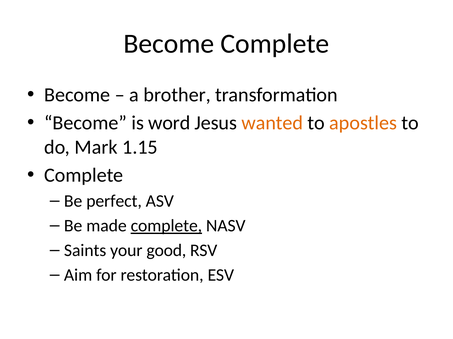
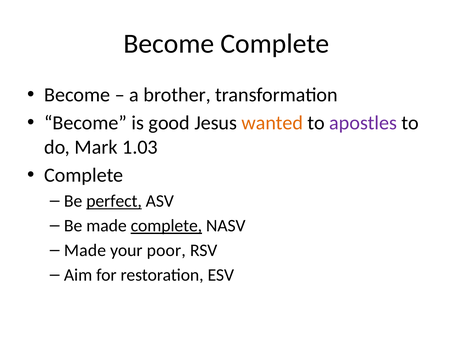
word: word -> good
apostles colour: orange -> purple
1.15: 1.15 -> 1.03
perfect underline: none -> present
Saints at (85, 251): Saints -> Made
good: good -> poor
